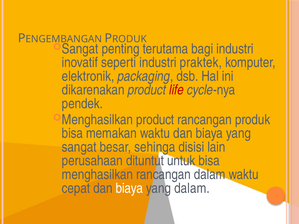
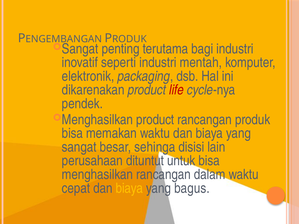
praktek: praktek -> mentah
biaya at (129, 188) colour: white -> yellow
yang dalam: dalam -> bagus
